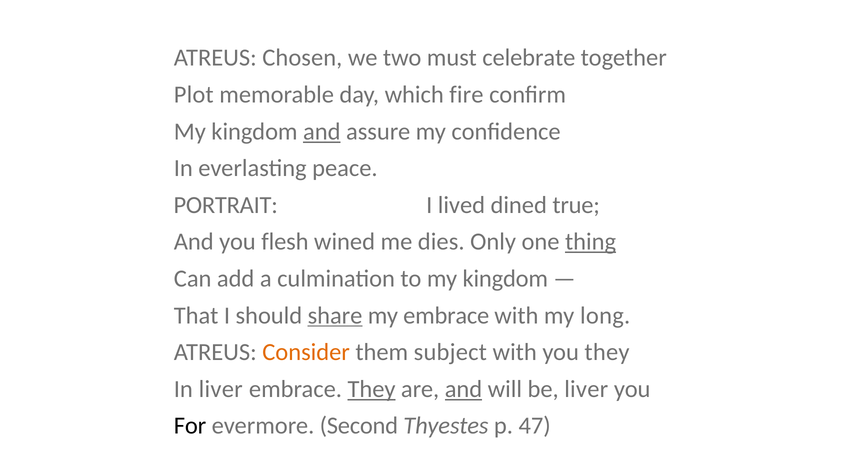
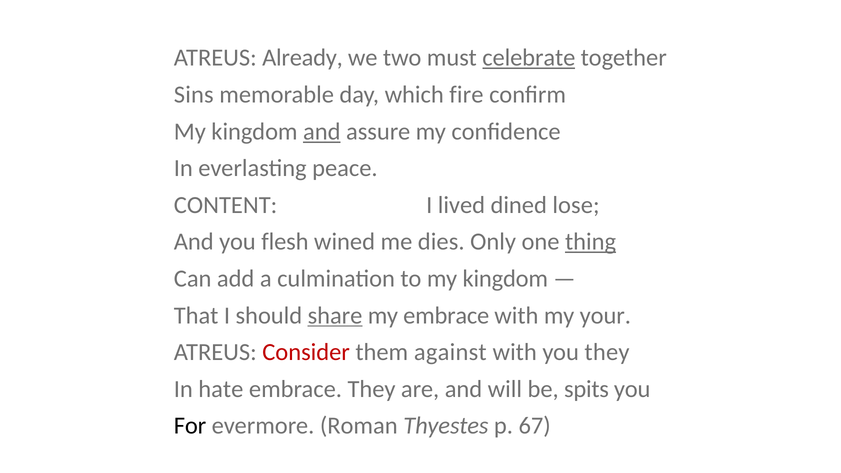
Chosen: Chosen -> Already
celebrate underline: none -> present
Plot: Plot -> Sins
PORTRAIT: PORTRAIT -> CONTENT
true: true -> lose
long: long -> your
Consider colour: orange -> red
subject: subject -> against
In liver: liver -> hate
They at (372, 389) underline: present -> none
and at (463, 389) underline: present -> none
be liver: liver -> spits
Second: Second -> Roman
47: 47 -> 67
